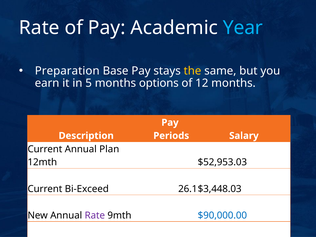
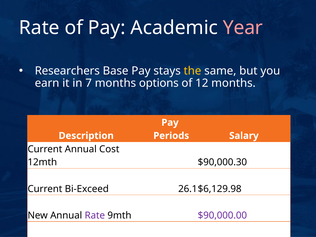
Year colour: light blue -> pink
Preparation: Preparation -> Researchers
5: 5 -> 7
Plan: Plan -> Cost
$52,953.03: $52,953.03 -> $90,000.30
$3,448.03: $3,448.03 -> $6,129.98
$90,000.00 colour: blue -> purple
